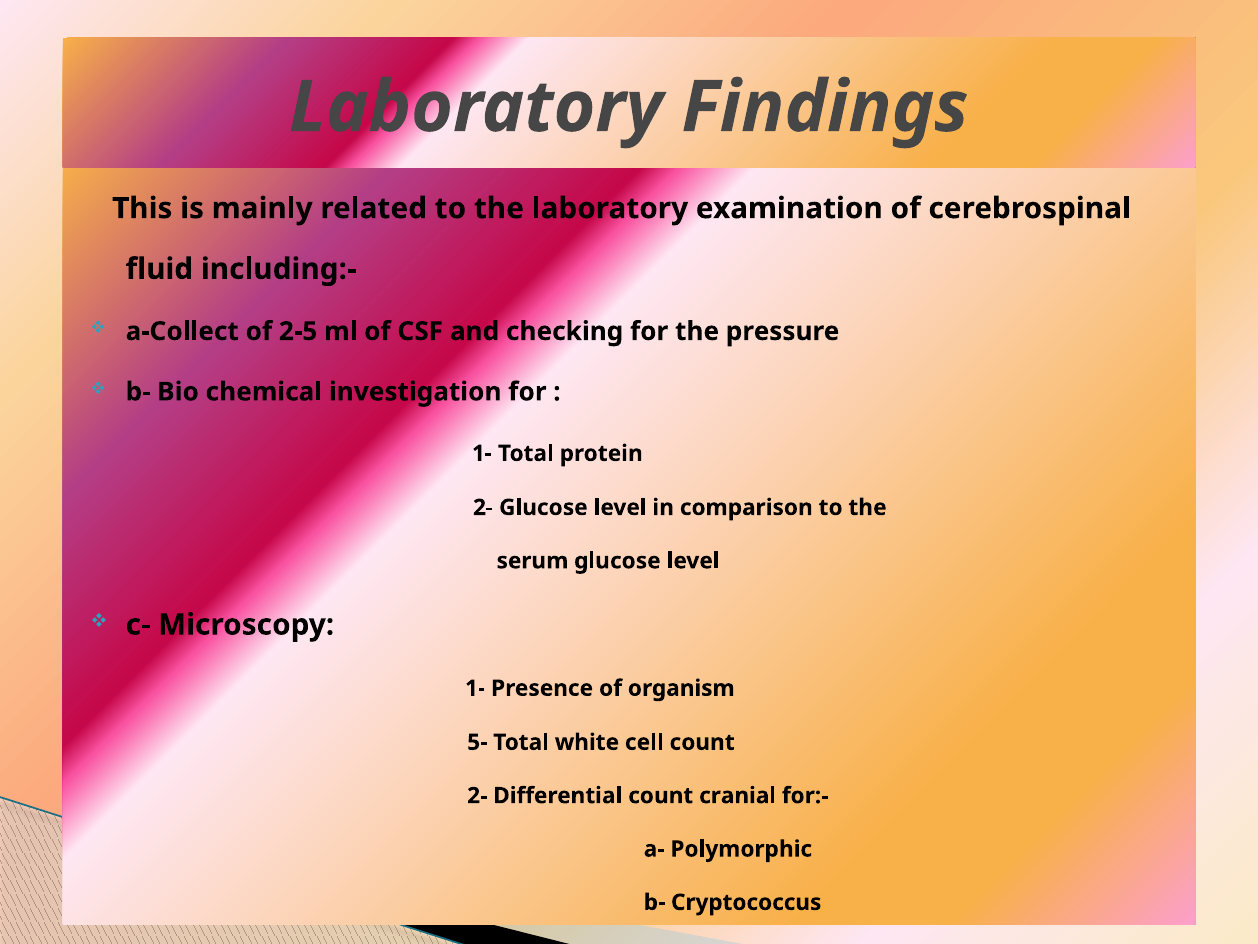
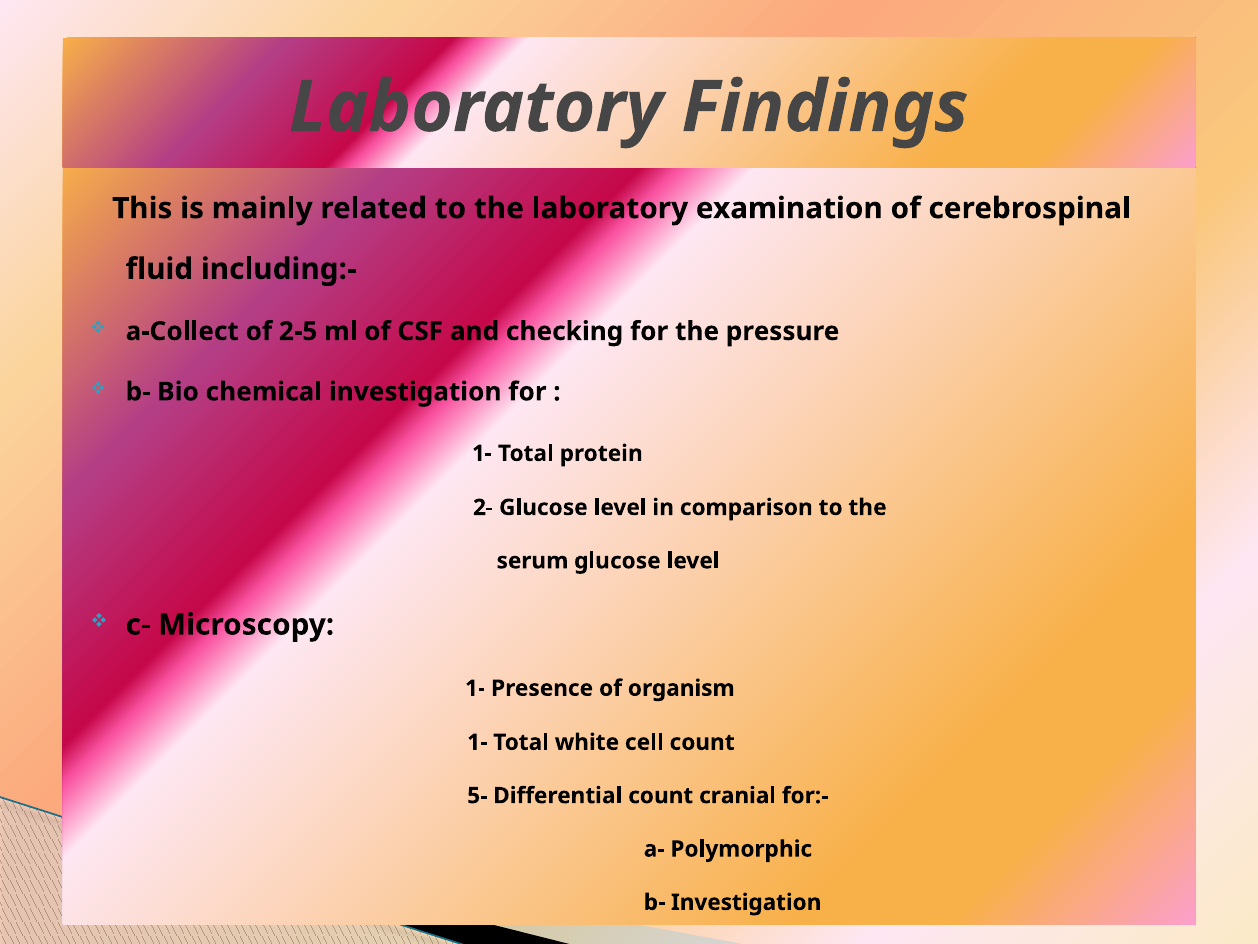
5- at (477, 742): 5- -> 1-
2- at (477, 795): 2- -> 5-
b- Cryptococcus: Cryptococcus -> Investigation
